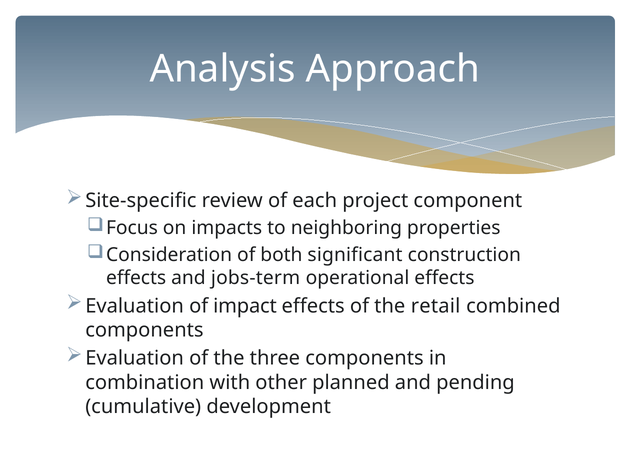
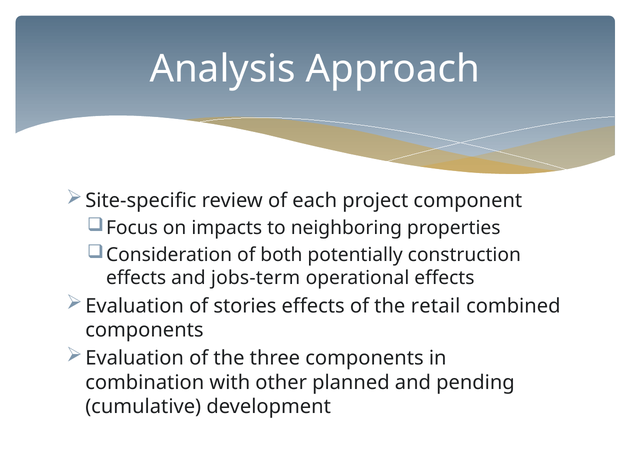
significant: significant -> potentially
impact: impact -> stories
